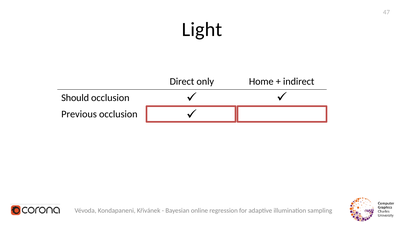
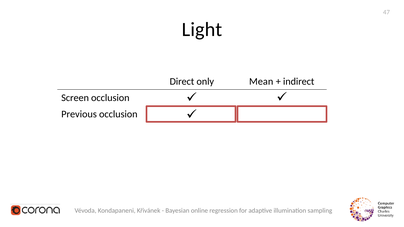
Home: Home -> Mean
Should: Should -> Screen
